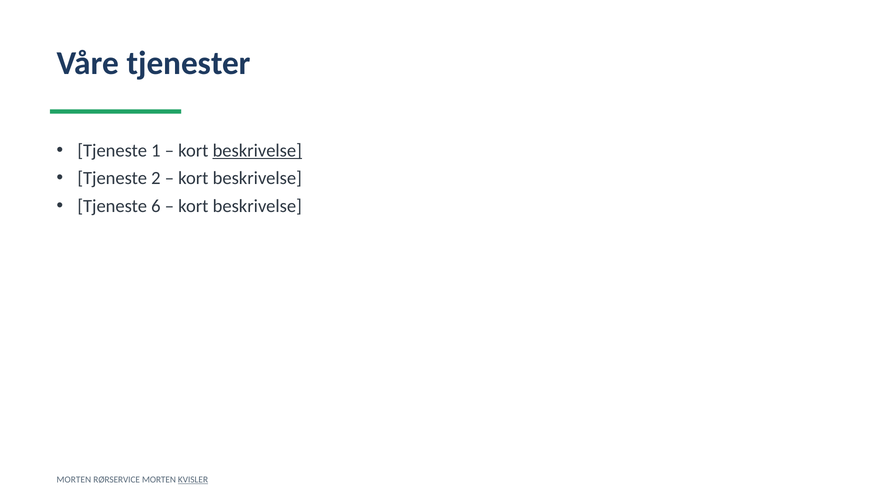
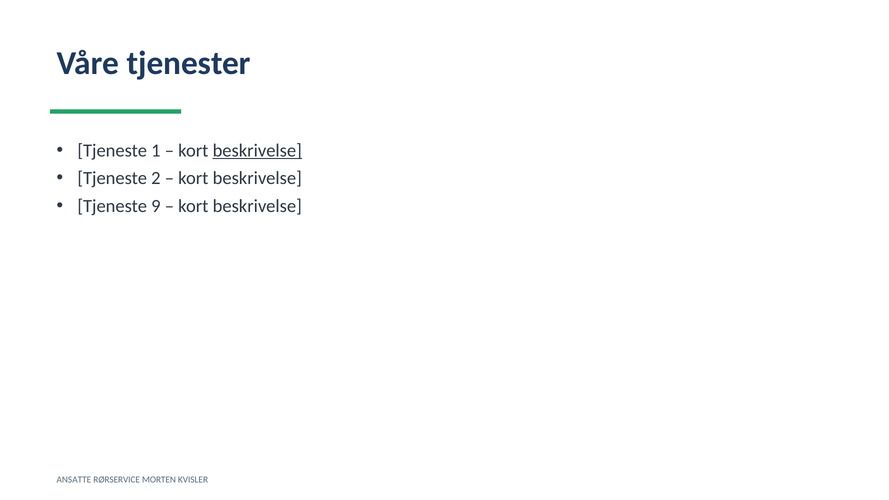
6: 6 -> 9
MORTEN at (74, 480): MORTEN -> ANSATTE
KVISLER underline: present -> none
